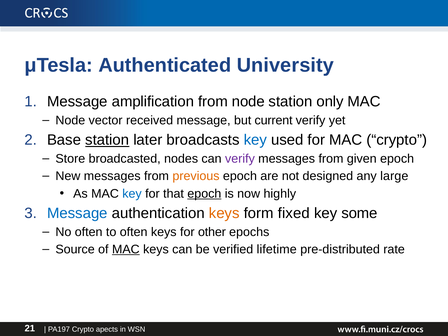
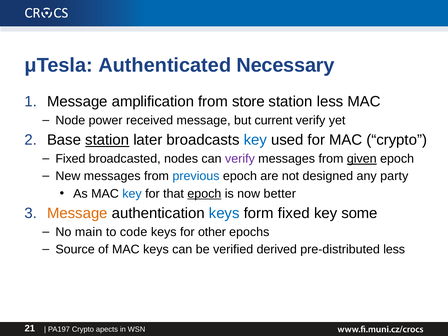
University: University -> Necessary
from node: node -> store
station only: only -> less
vector: vector -> power
Store at (70, 159): Store -> Fixed
given underline: none -> present
previous colour: orange -> blue
large: large -> party
highly: highly -> better
Message at (77, 213) colour: blue -> orange
keys at (224, 213) colour: orange -> blue
No often: often -> main
to often: often -> code
MAC at (126, 249) underline: present -> none
lifetime: lifetime -> derived
pre-distributed rate: rate -> less
